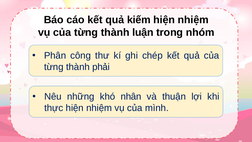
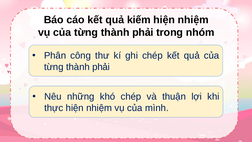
luận at (143, 32): luận -> phải
khó nhân: nhân -> chép
